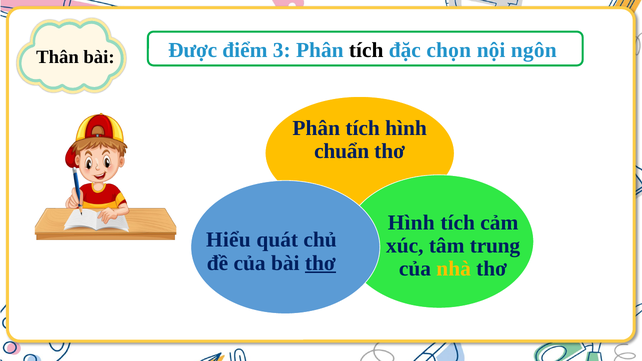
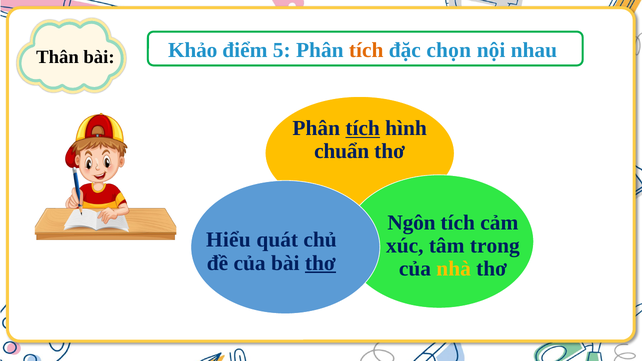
Được: Được -> Khảo
3: 3 -> 5
tích at (366, 50) colour: black -> orange
ngôn: ngôn -> nhau
tích at (363, 128) underline: none -> present
Hình at (411, 223): Hình -> Ngôn
trung: trung -> trong
